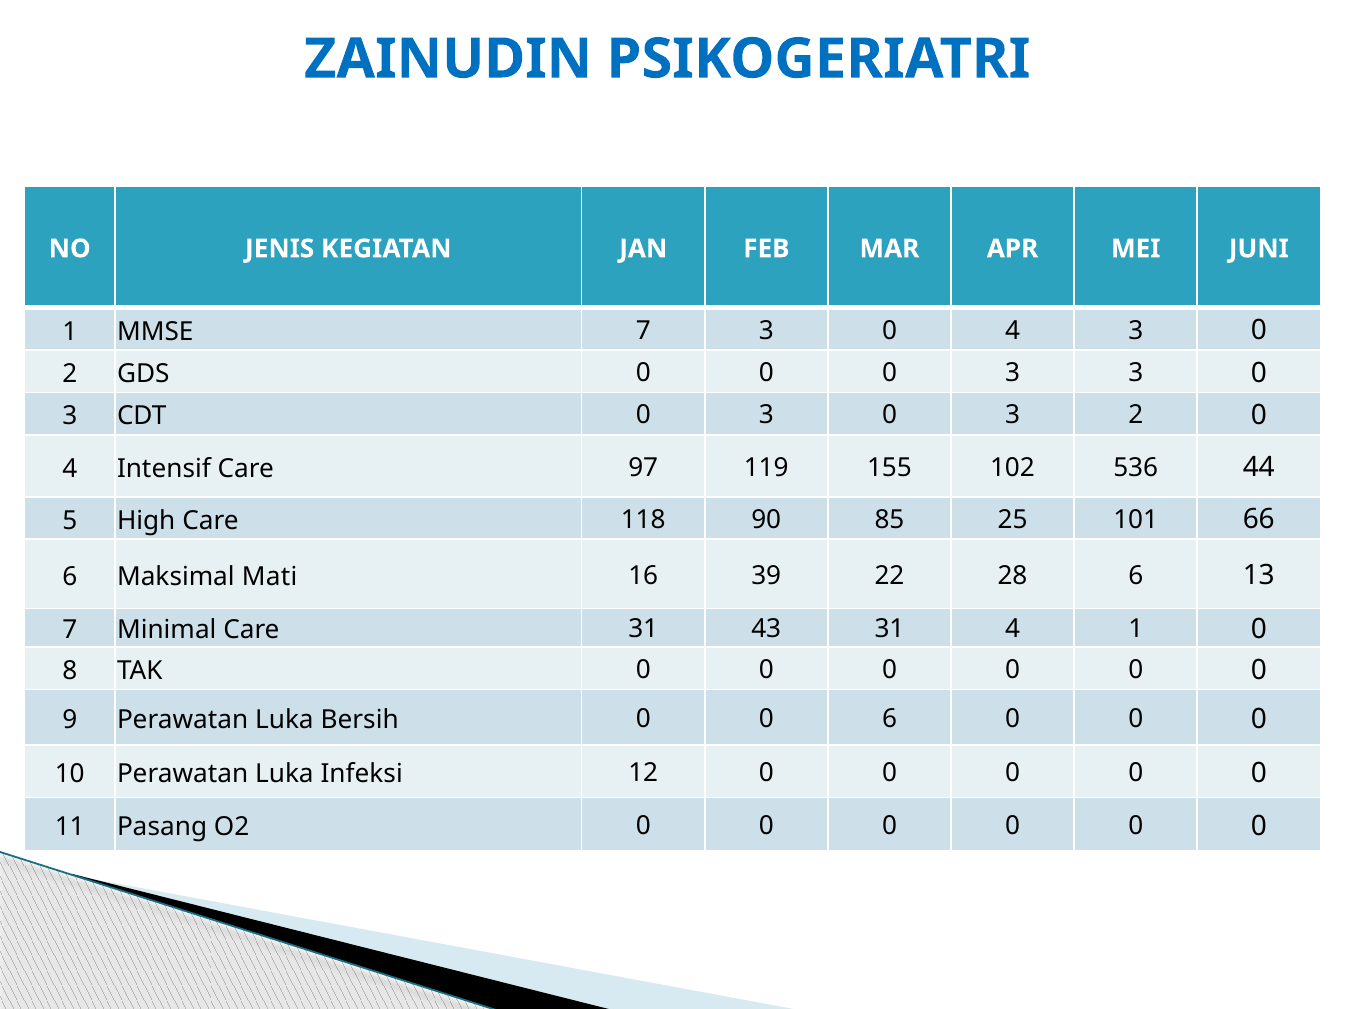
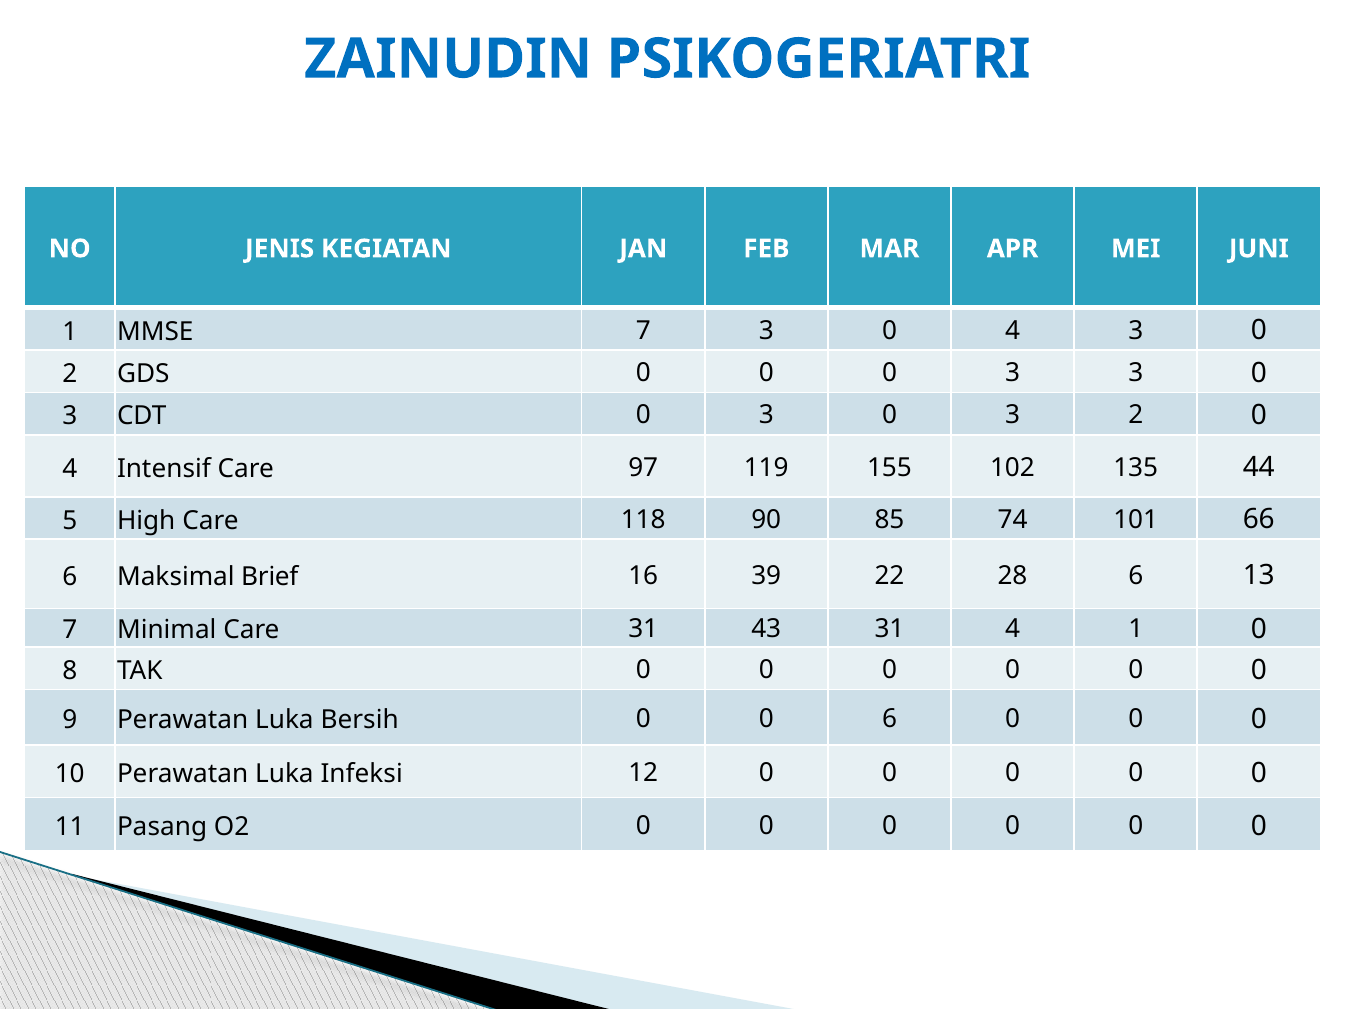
536: 536 -> 135
25: 25 -> 74
Mati: Mati -> Brief
